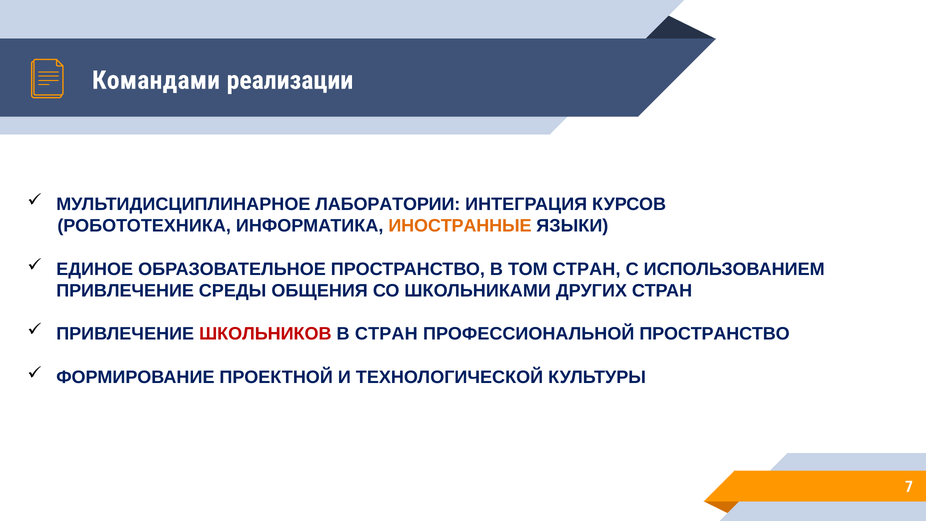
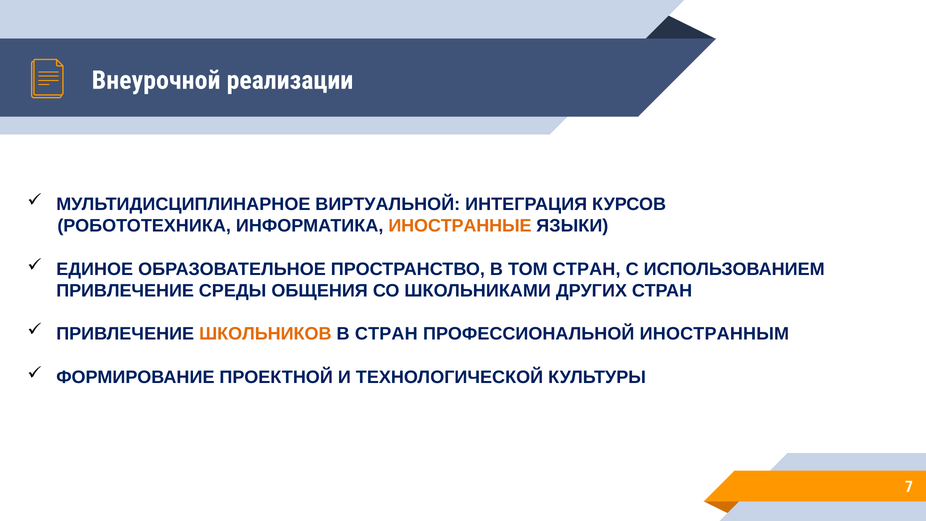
Командами: Командами -> Внеурочной
ЛАБОРАТОРИИ: ЛАБОРАТОРИИ -> ВИРТУАЛЬНОЙ
ШКОЛЬНИКОВ colour: red -> orange
ПРОФЕССИОНАЛЬНОЙ ПРОСТРАНСТВО: ПРОСТРАНСТВО -> ИНОСТРАННЫМ
